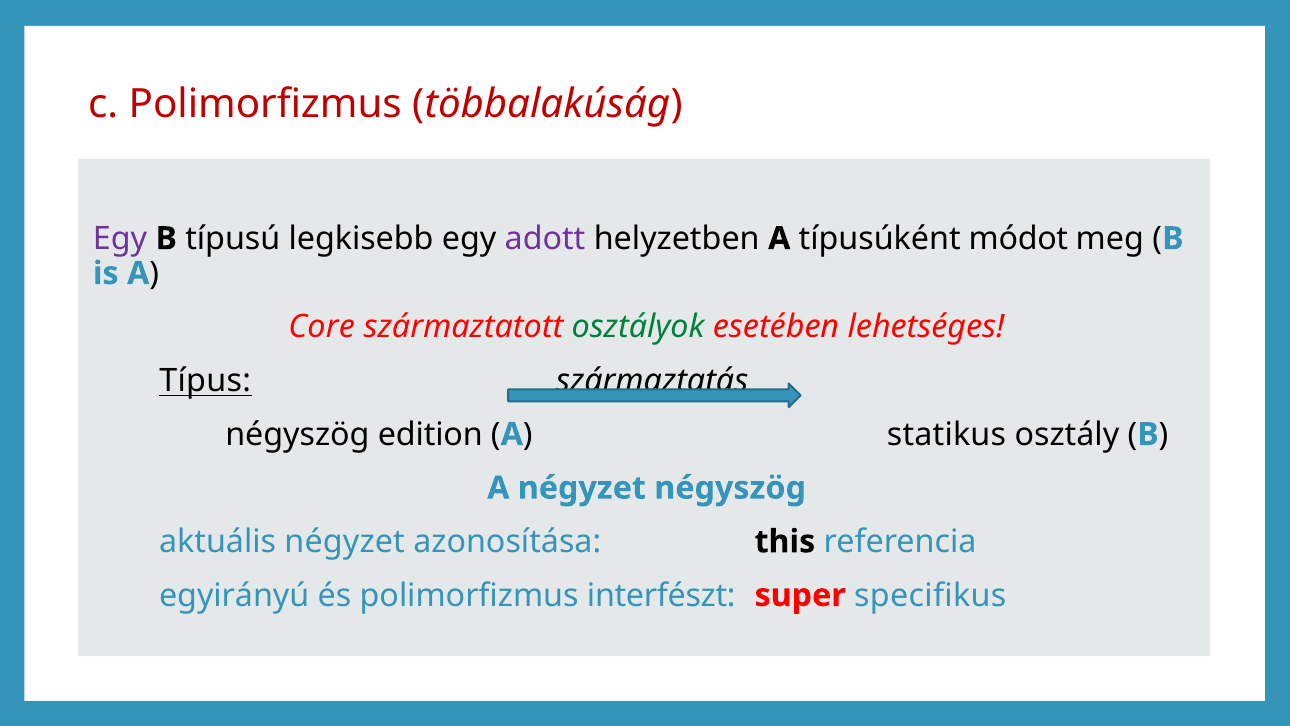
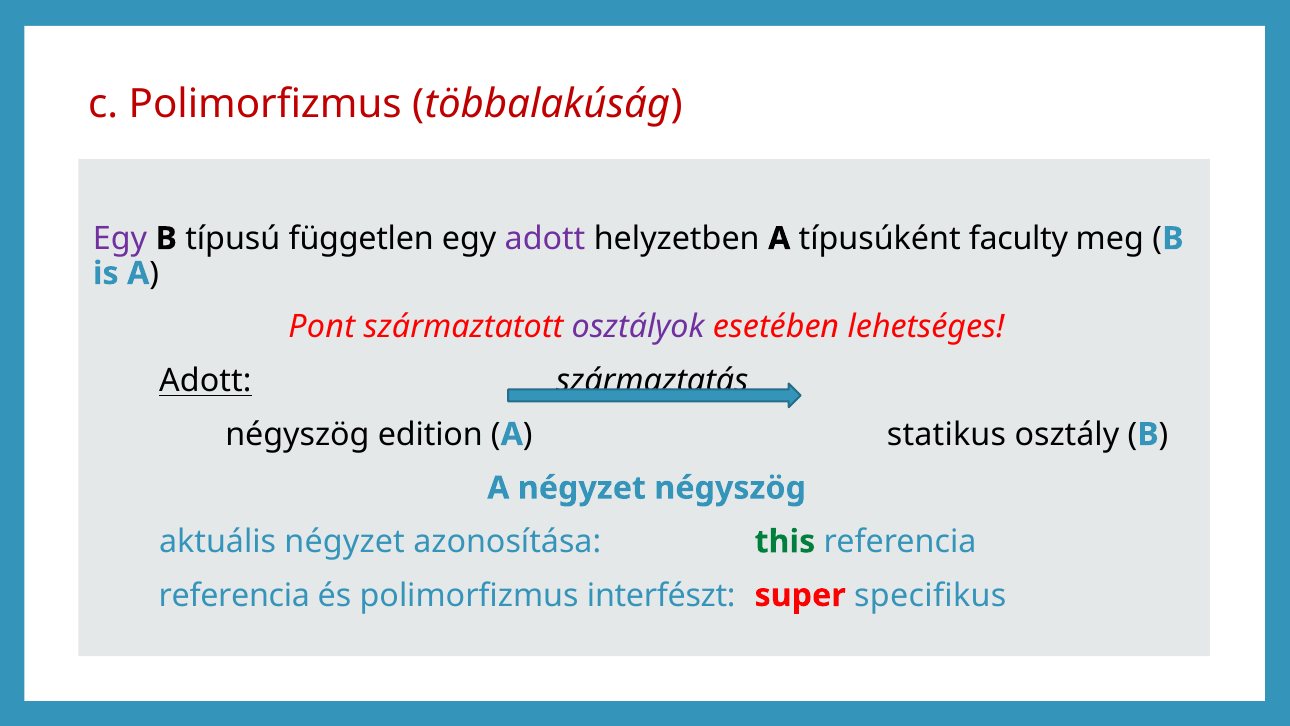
legkisebb: legkisebb -> független
módot: módot -> faculty
Core: Core -> Pont
osztályok colour: green -> purple
Típus at (205, 381): Típus -> Adott
this colour: black -> green
egyirányú at (234, 595): egyirányú -> referencia
